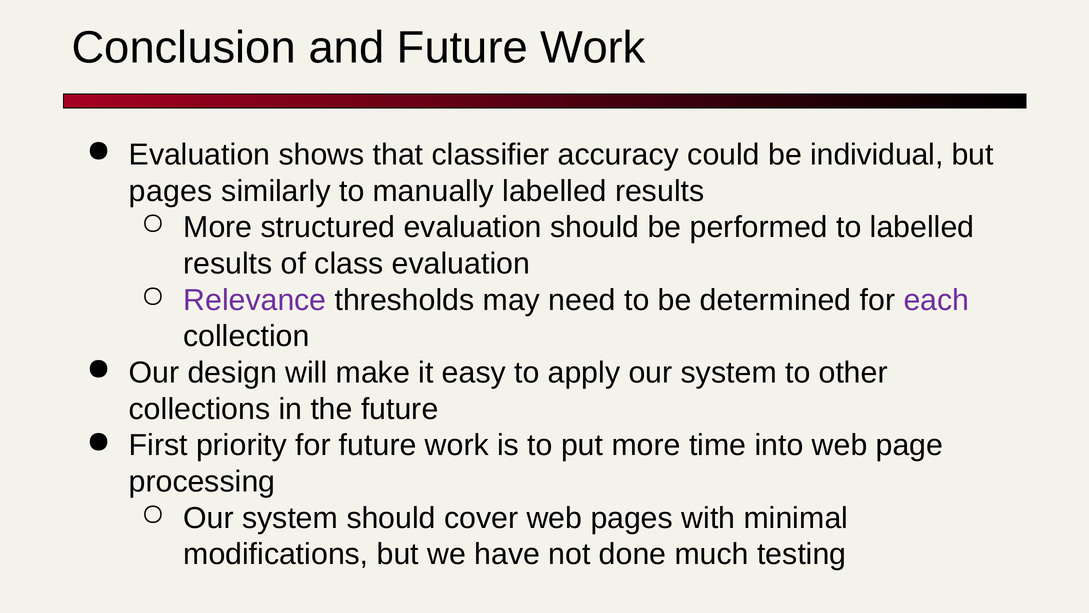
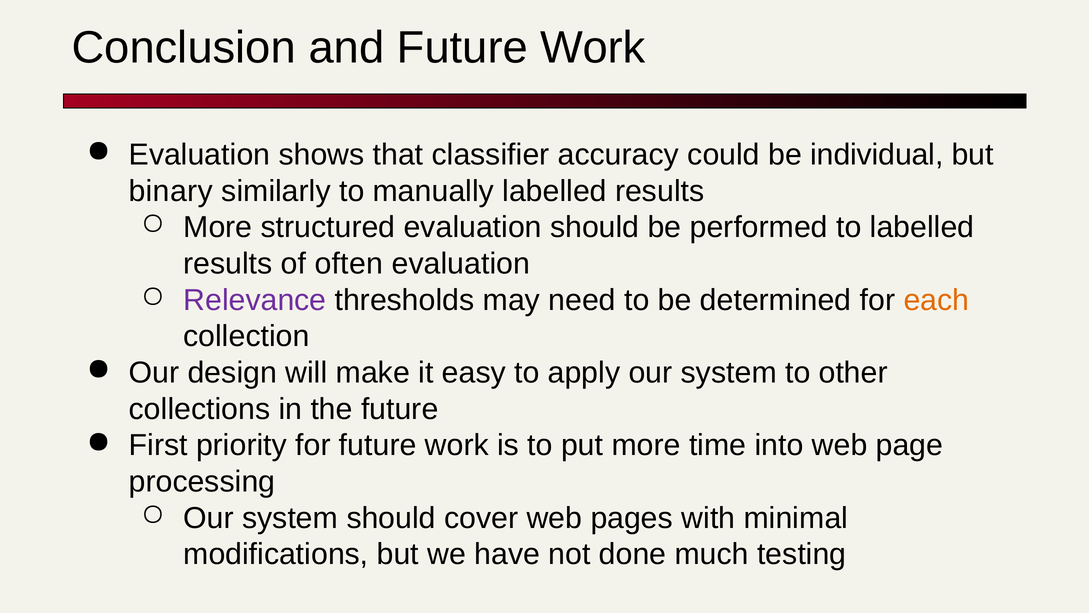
pages at (171, 191): pages -> binary
class: class -> often
each colour: purple -> orange
